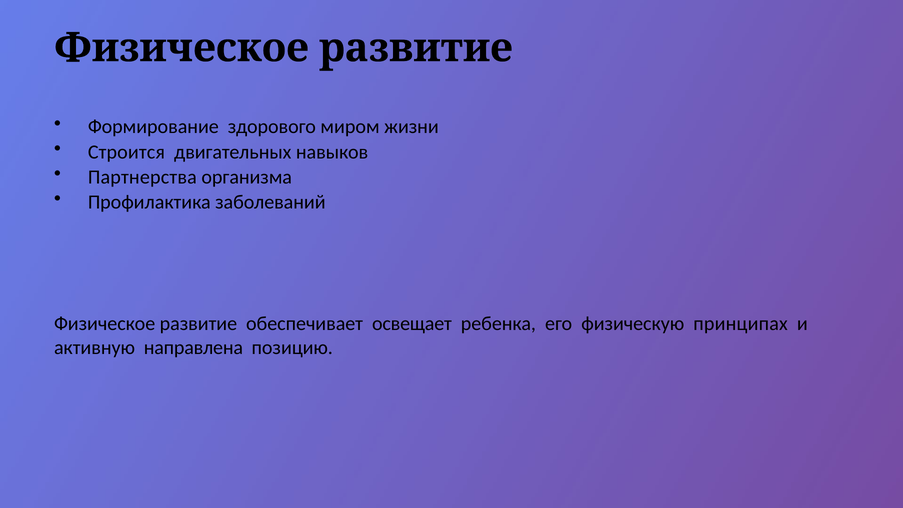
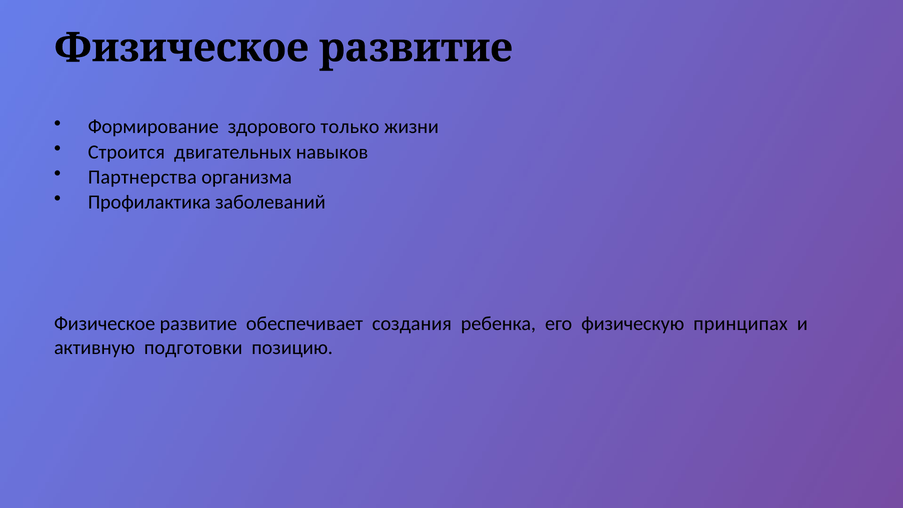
миром: миром -> только
освещает: освещает -> создания
направлена: направлена -> подготовки
